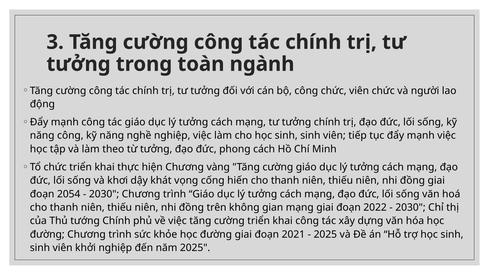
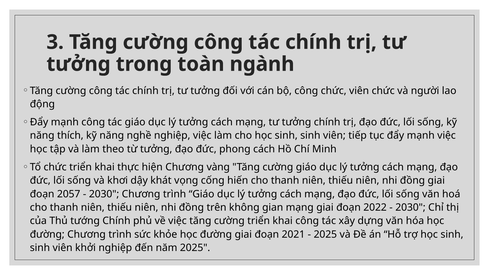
năng công: công -> thích
2054: 2054 -> 2057
